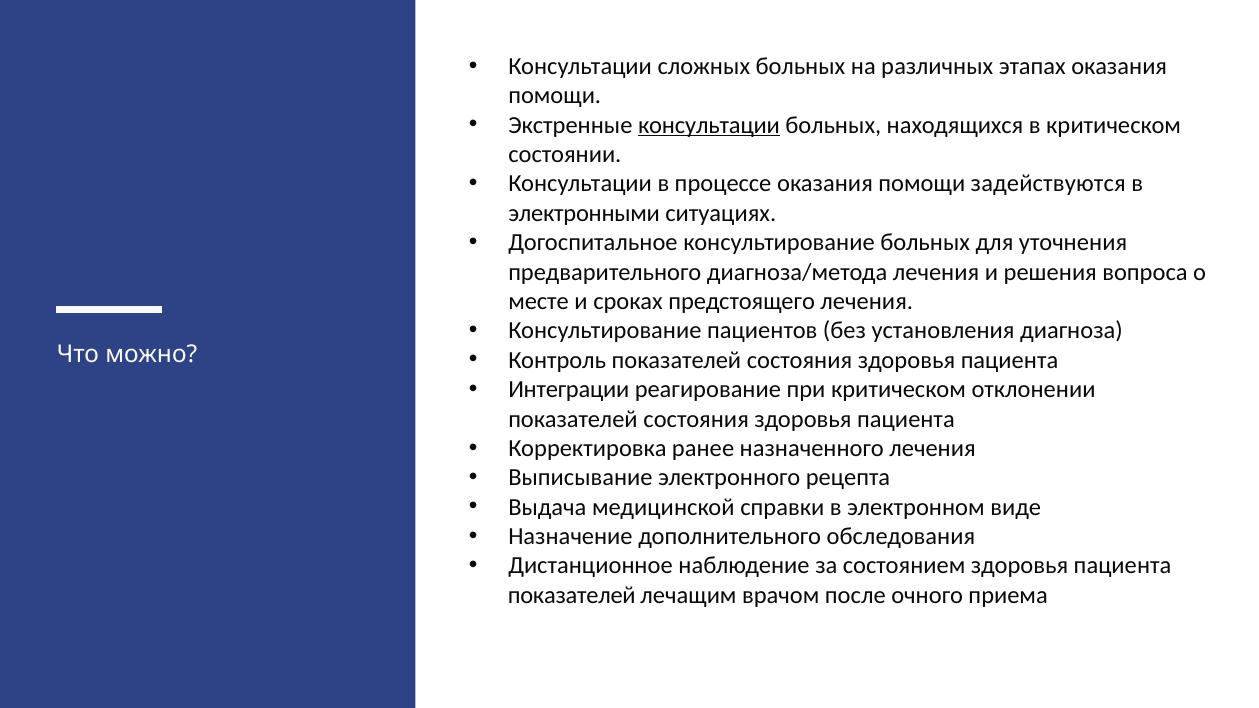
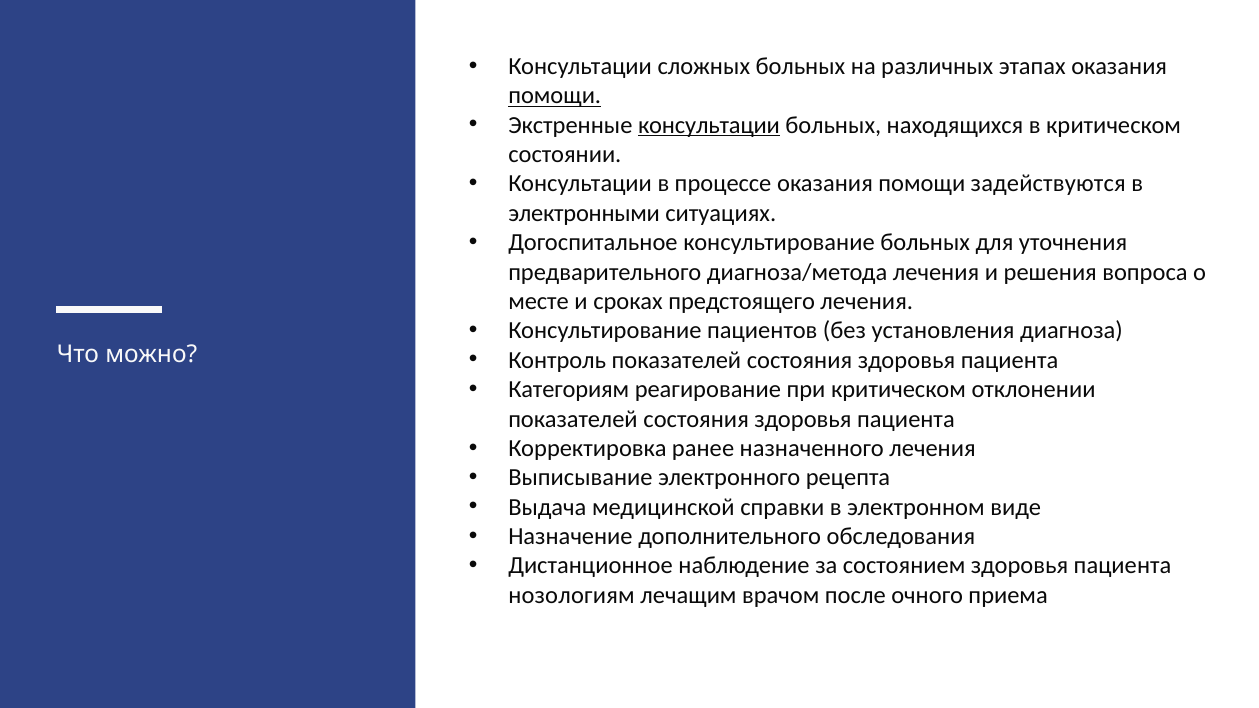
помощи at (555, 96) underline: none -> present
Интеграции: Интеграции -> Категориям
показателей at (572, 595): показателей -> нозологиям
